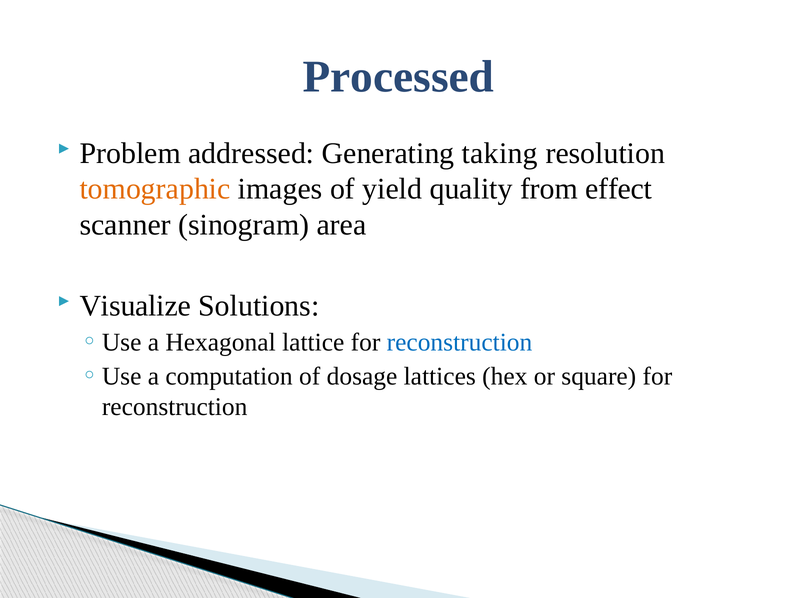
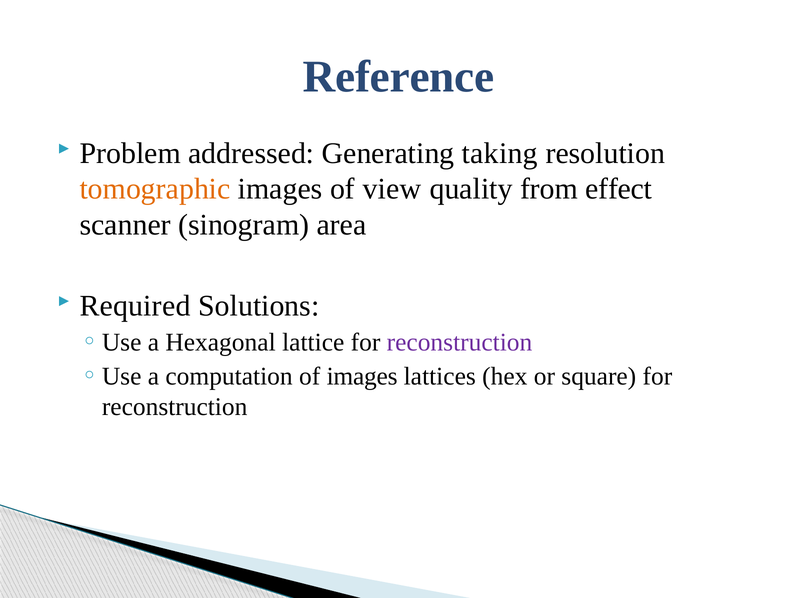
Processed: Processed -> Reference
yield: yield -> view
Visualize: Visualize -> Required
reconstruction at (459, 342) colour: blue -> purple
of dosage: dosage -> images
